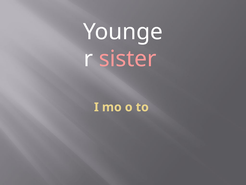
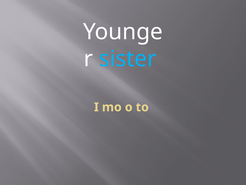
sister colour: pink -> light blue
